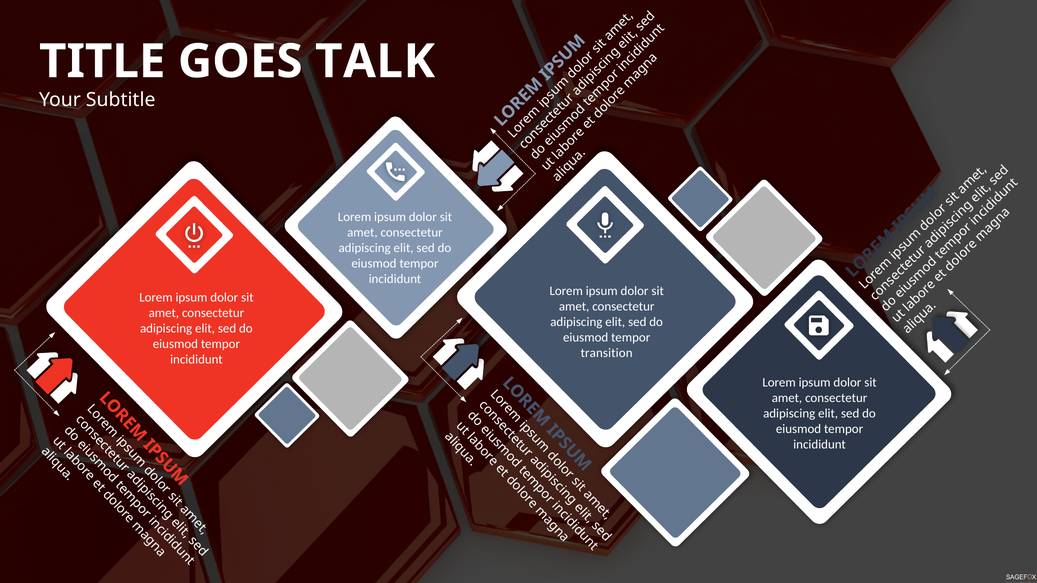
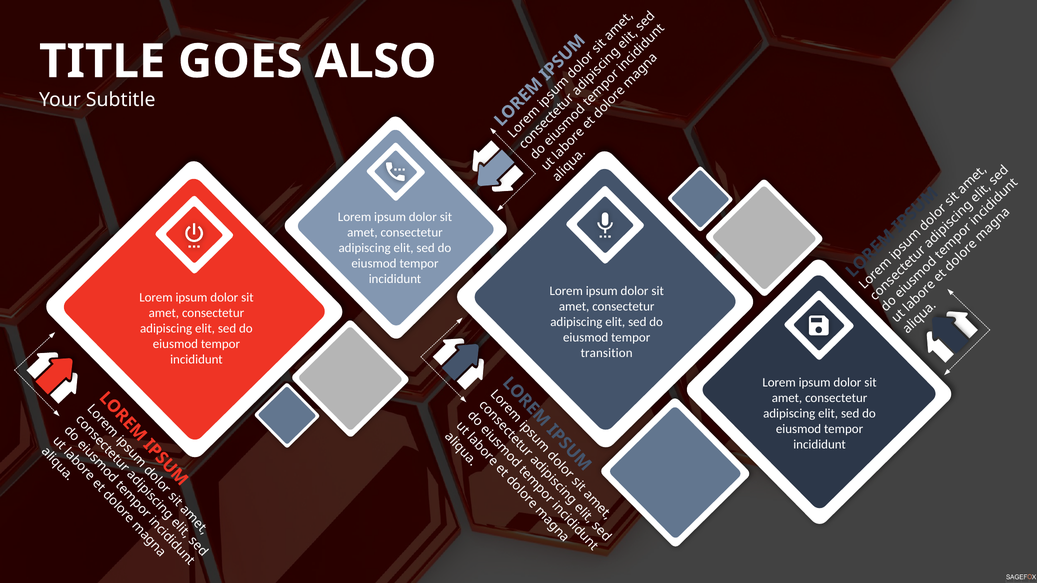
TALK: TALK -> ALSO
